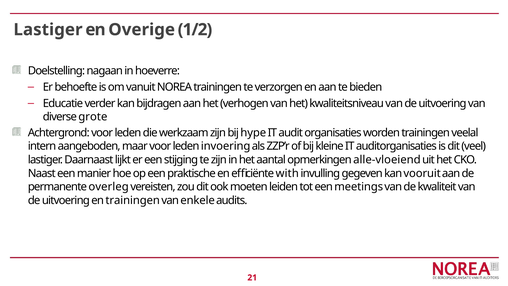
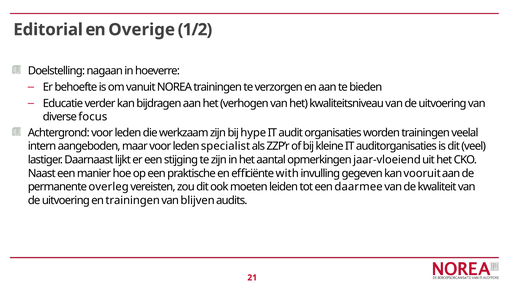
Lastiger at (48, 30): Lastiger -> Editorial
grote: grote -> focus
invoering: invoering -> specialist
alle-vloeiend: alle-vloeiend -> jaar-vloeiend
meetings: meetings -> daarmee
enkele: enkele -> blijven
